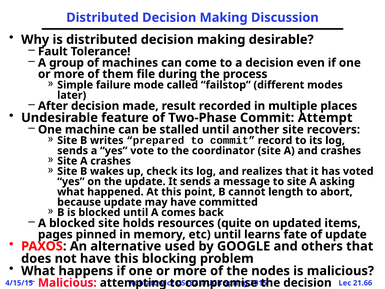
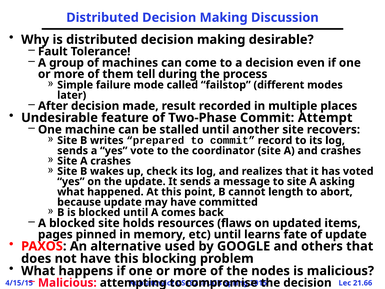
file: file -> tell
quite: quite -> flaws
